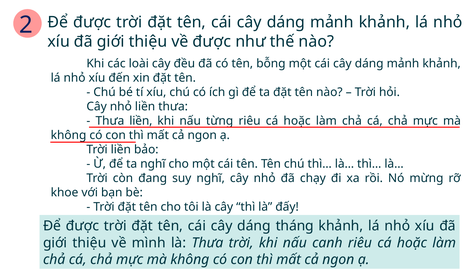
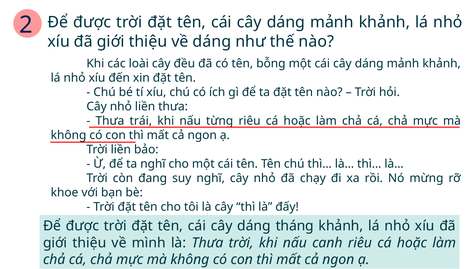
về được: được -> dáng
Thưa liền: liền -> trái
